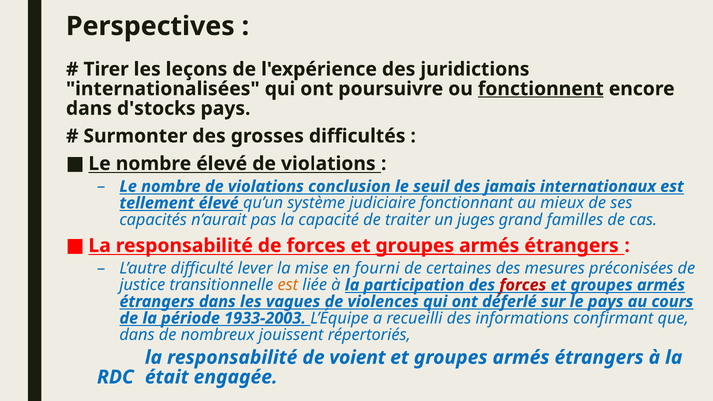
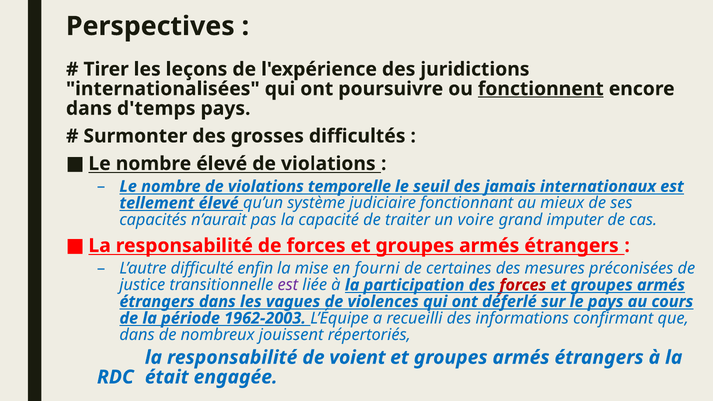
d'stocks: d'stocks -> d'temps
conclusion: conclusion -> temporelle
juges: juges -> voire
familles: familles -> imputer
groupes at (415, 246) underline: present -> none
lever: lever -> enfin
est at (288, 285) colour: orange -> purple
1933-2003: 1933-2003 -> 1962-2003
